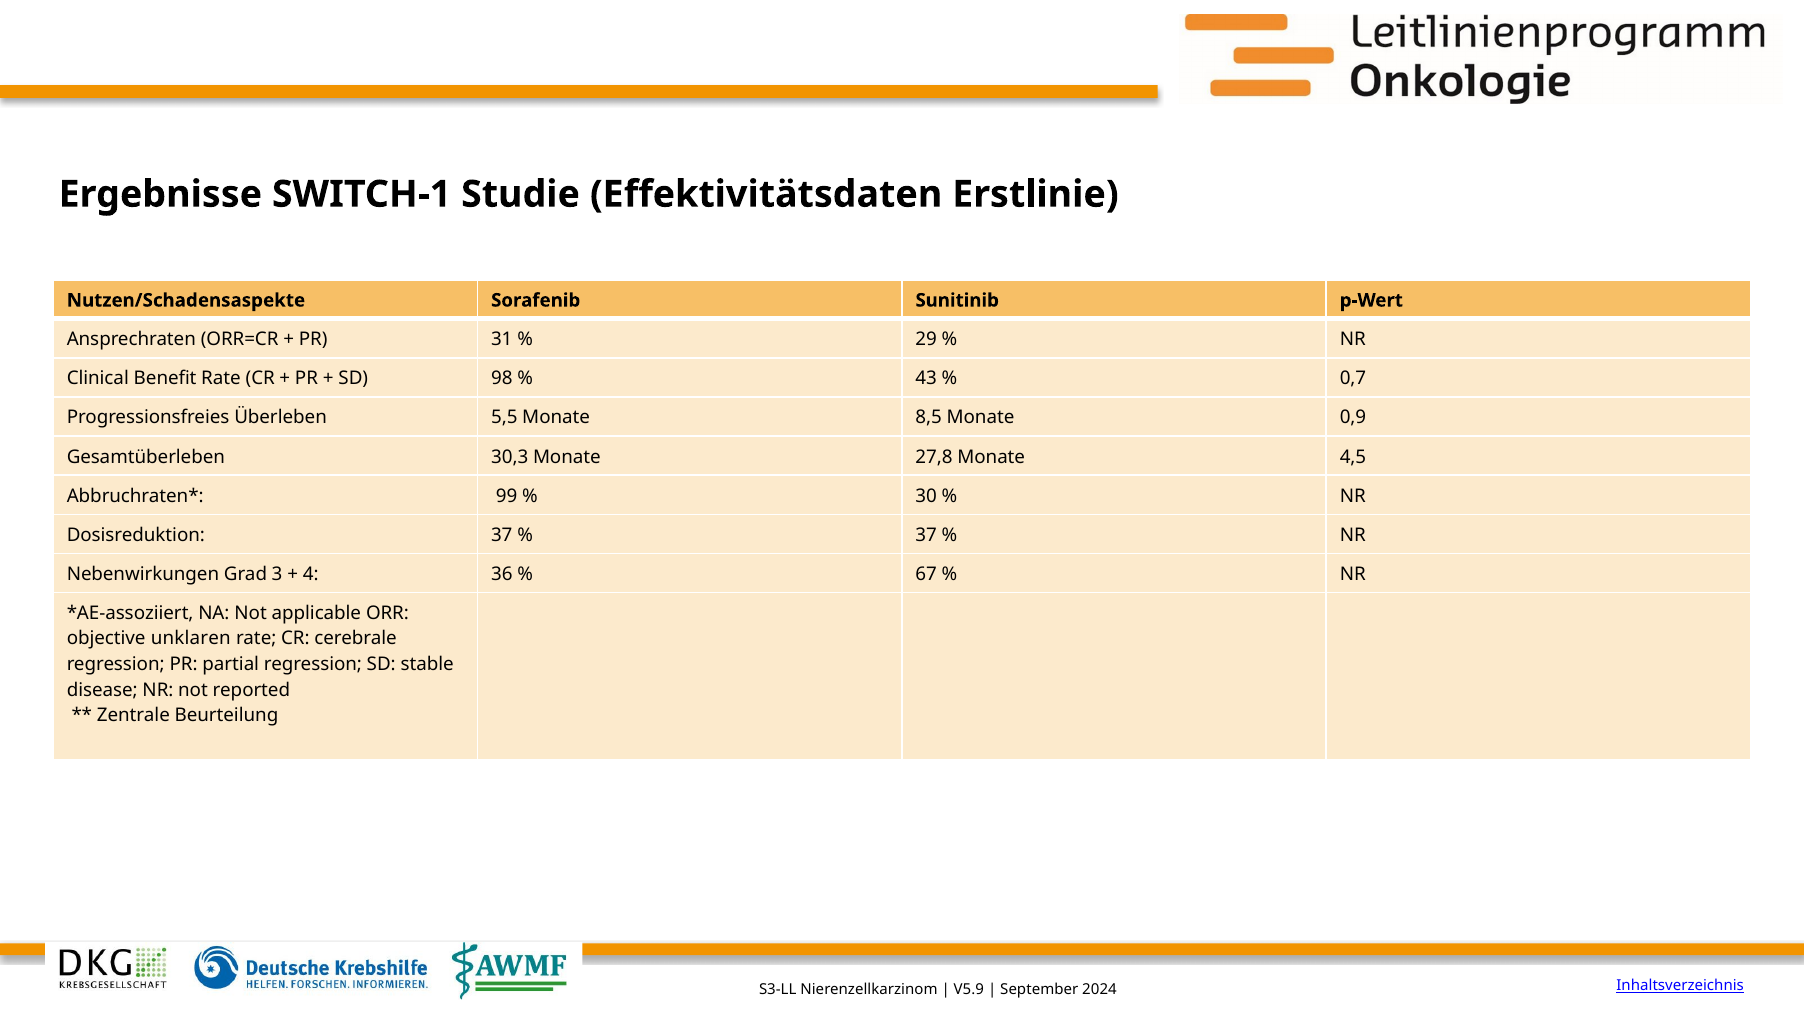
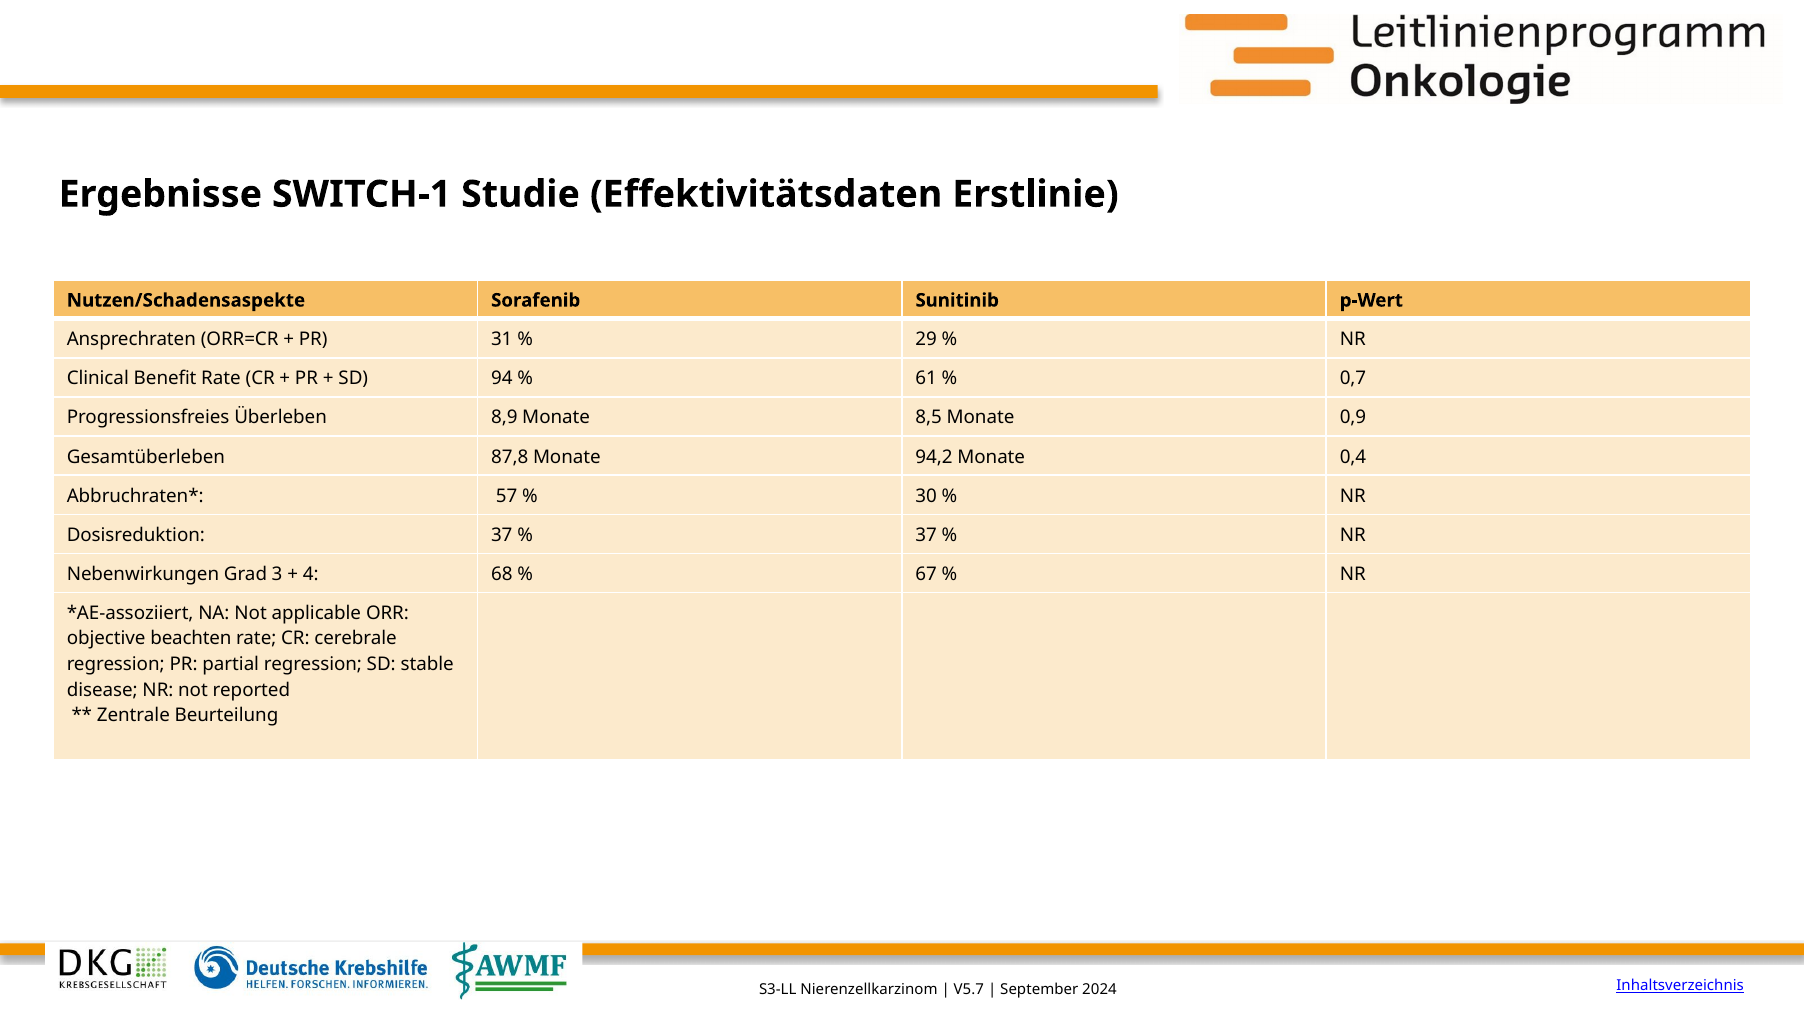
98: 98 -> 94
43: 43 -> 61
5,5: 5,5 -> 8,9
30,3: 30,3 -> 87,8
27,8: 27,8 -> 94,2
4,5: 4,5 -> 0,4
99: 99 -> 57
36: 36 -> 68
unklaren: unklaren -> beachten
V5.9: V5.9 -> V5.7
